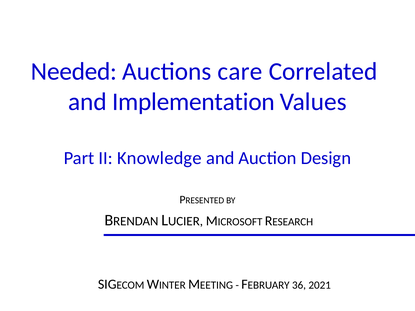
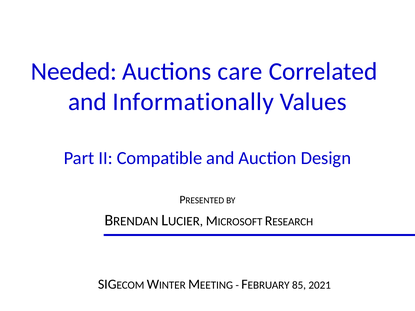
Implementation: Implementation -> Informationally
Knowledge: Knowledge -> Compatible
36: 36 -> 85
